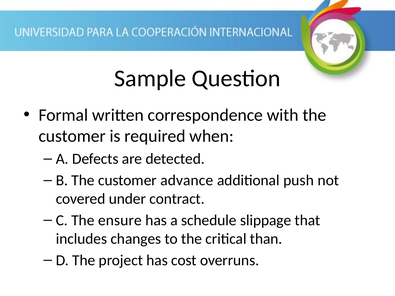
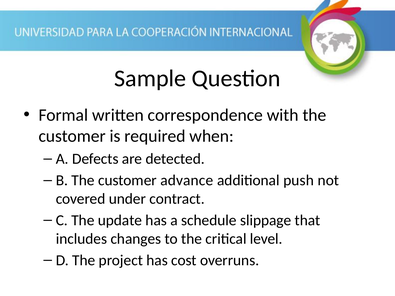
ensure: ensure -> update
than: than -> level
